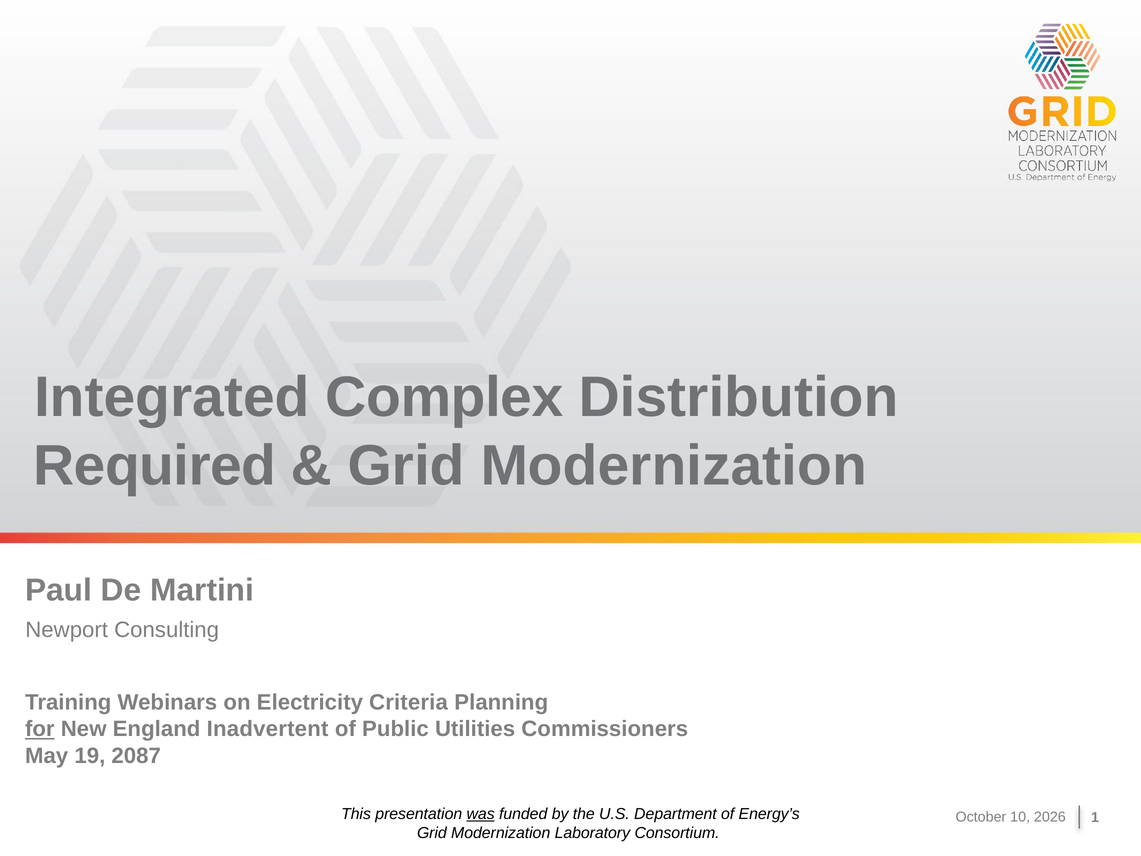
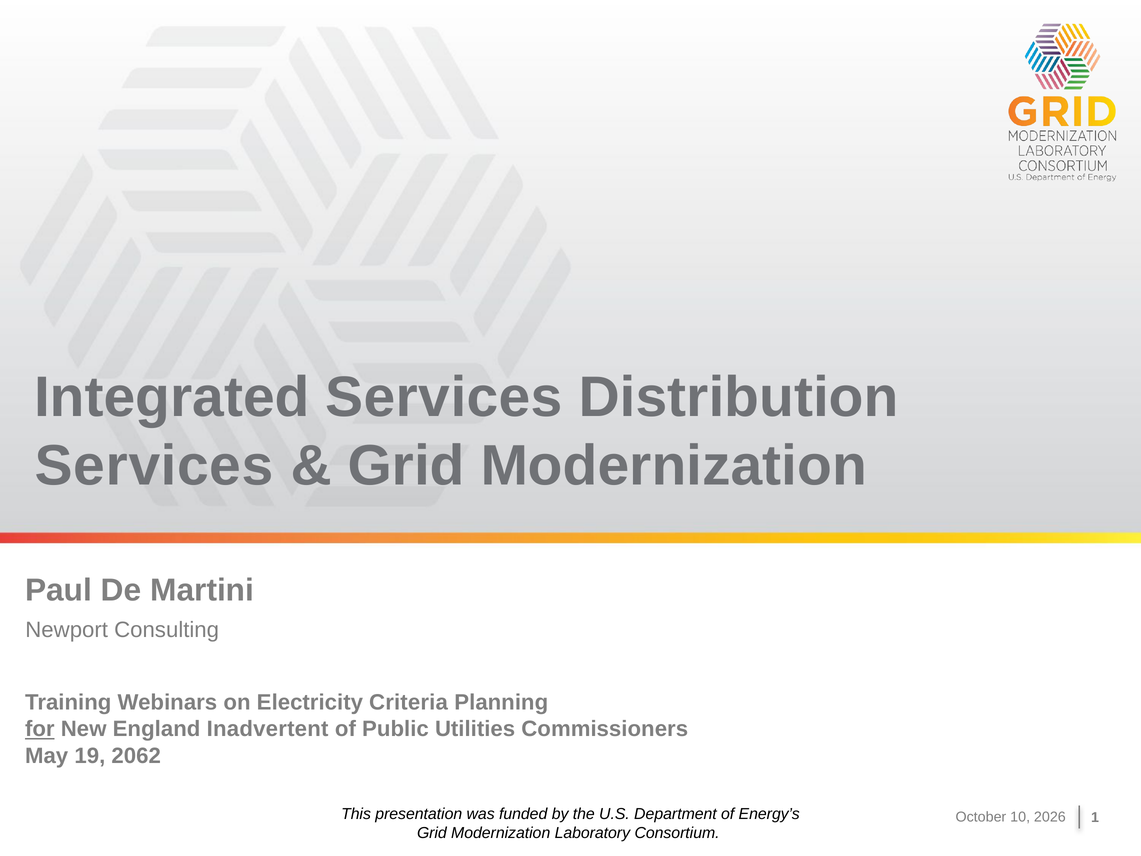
Integrated Complex: Complex -> Services
Required at (155, 466): Required -> Services
2087: 2087 -> 2062
was underline: present -> none
